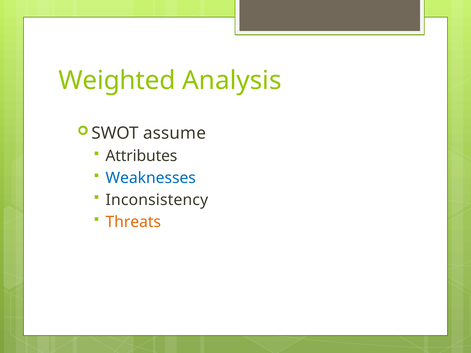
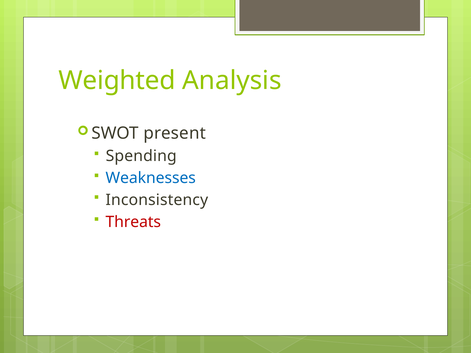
assume: assume -> present
Attributes: Attributes -> Spending
Threats colour: orange -> red
